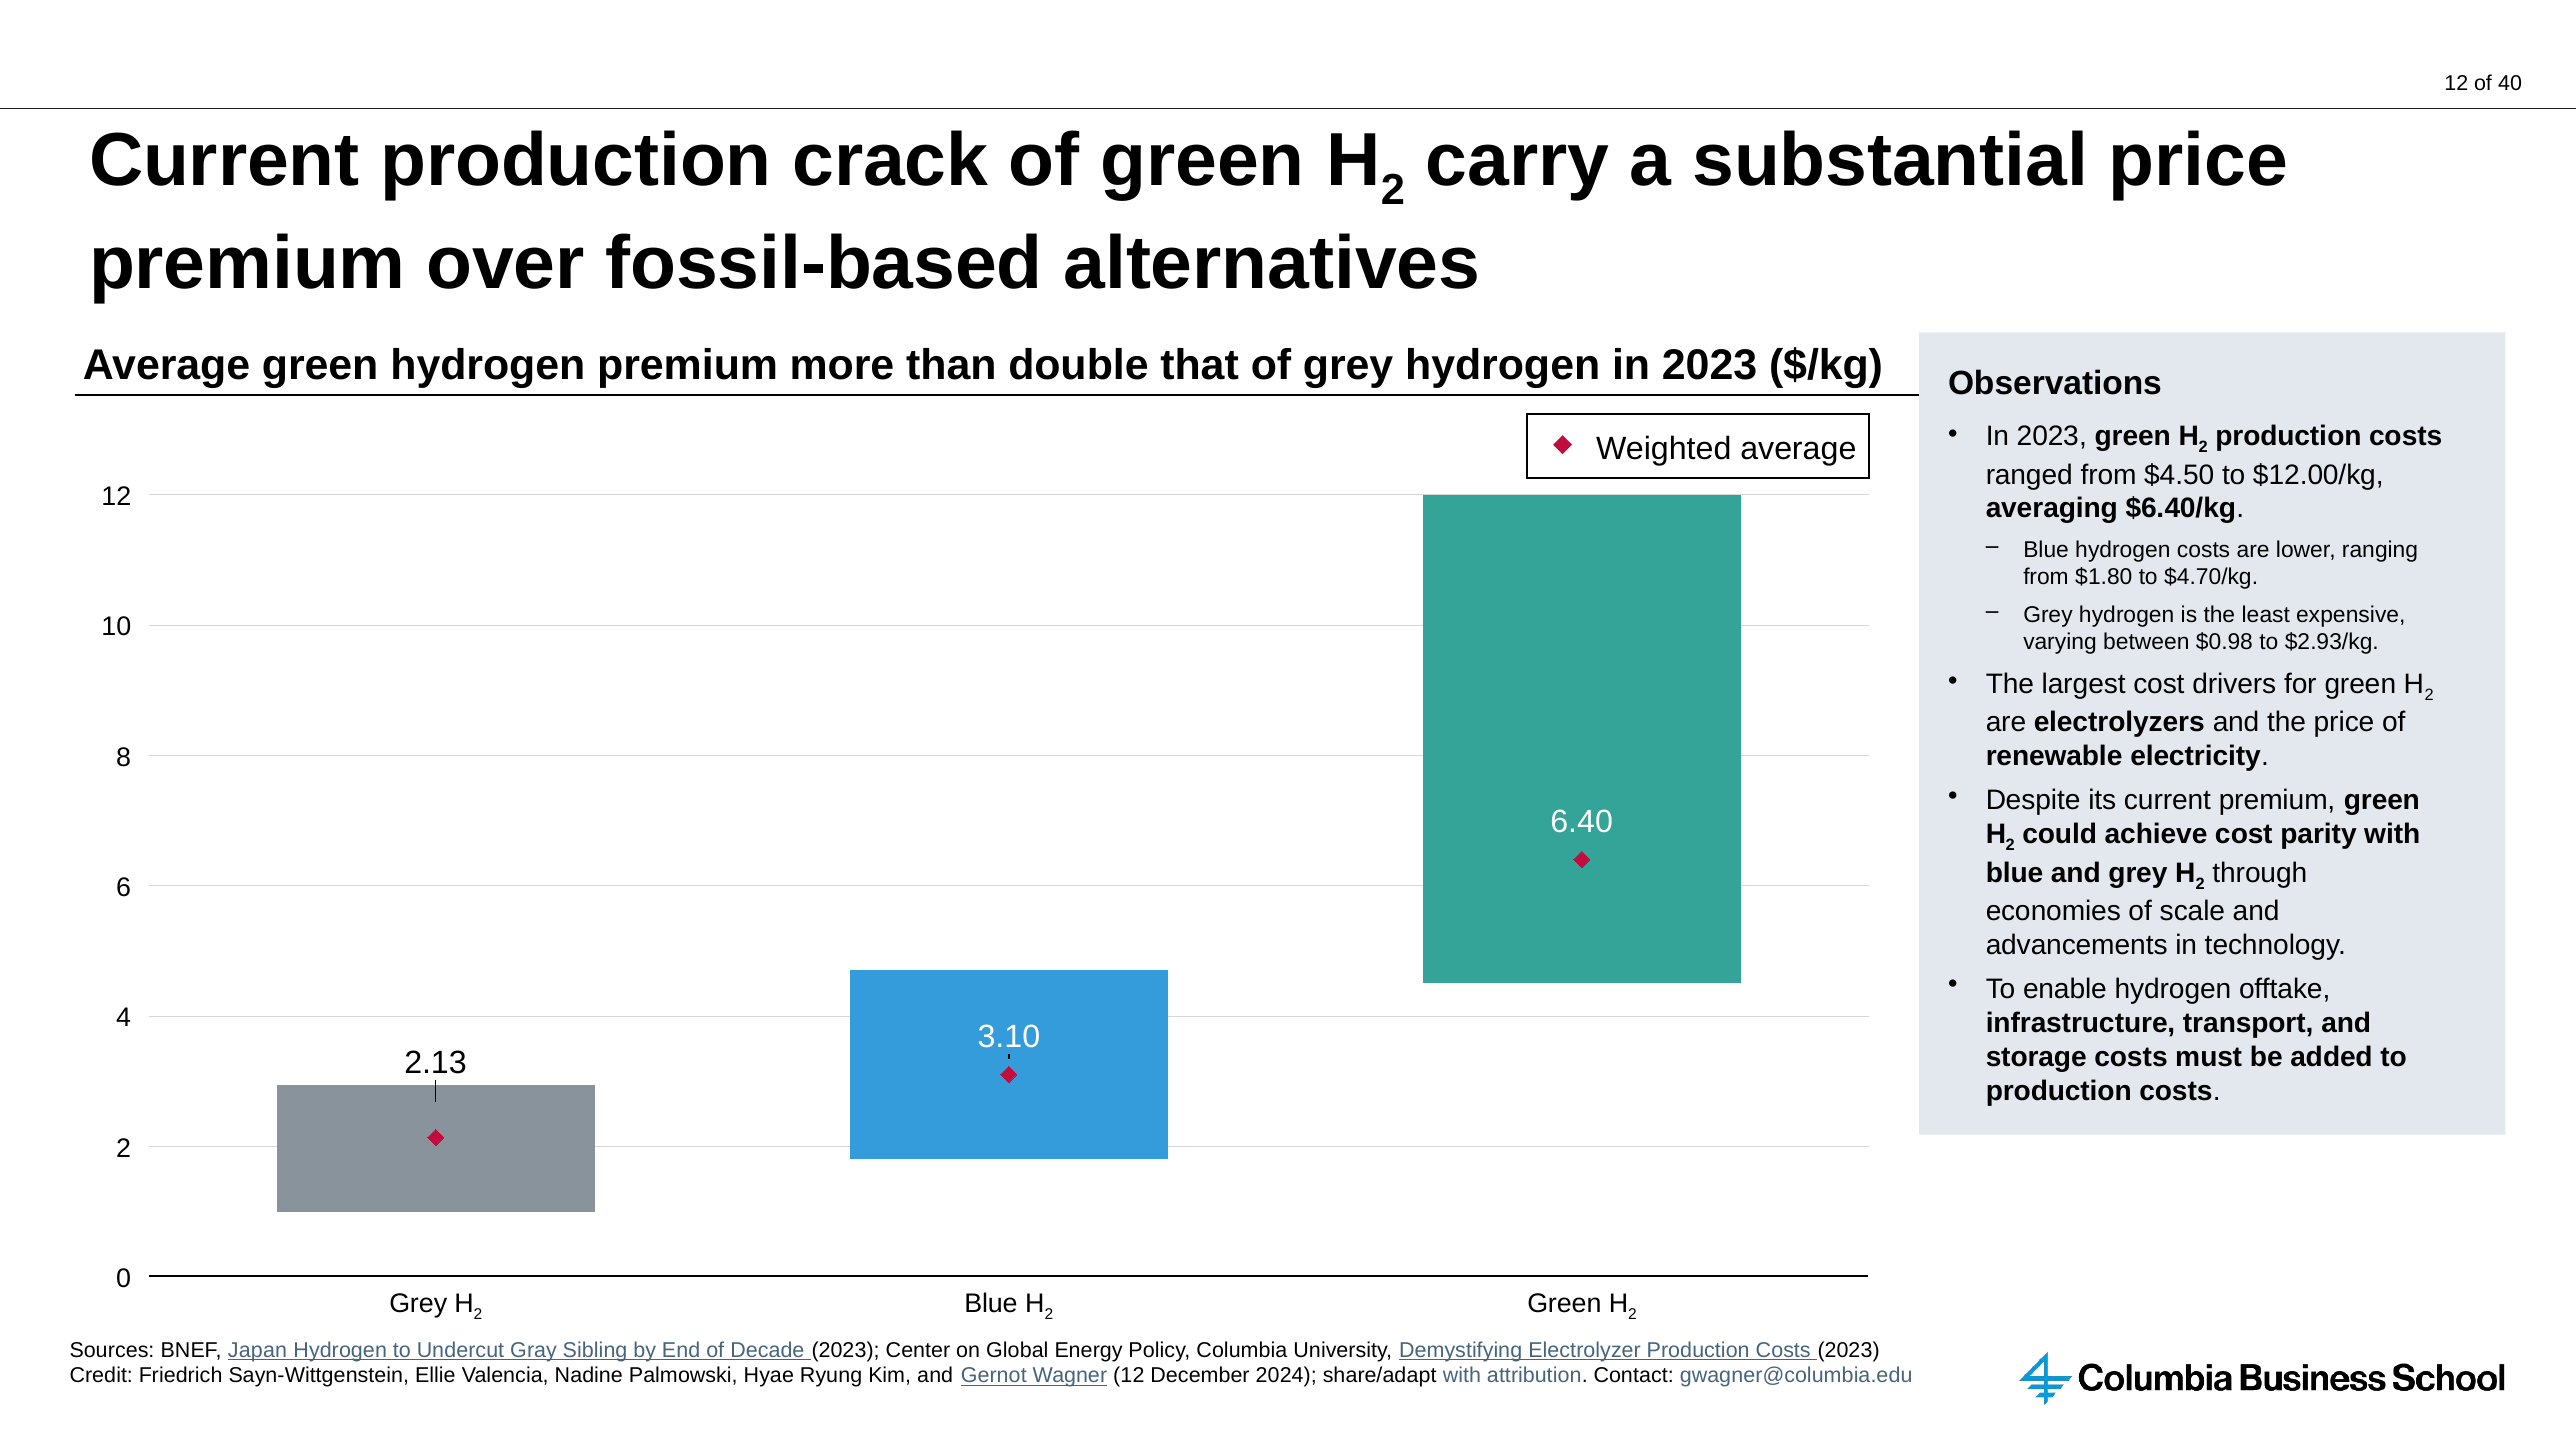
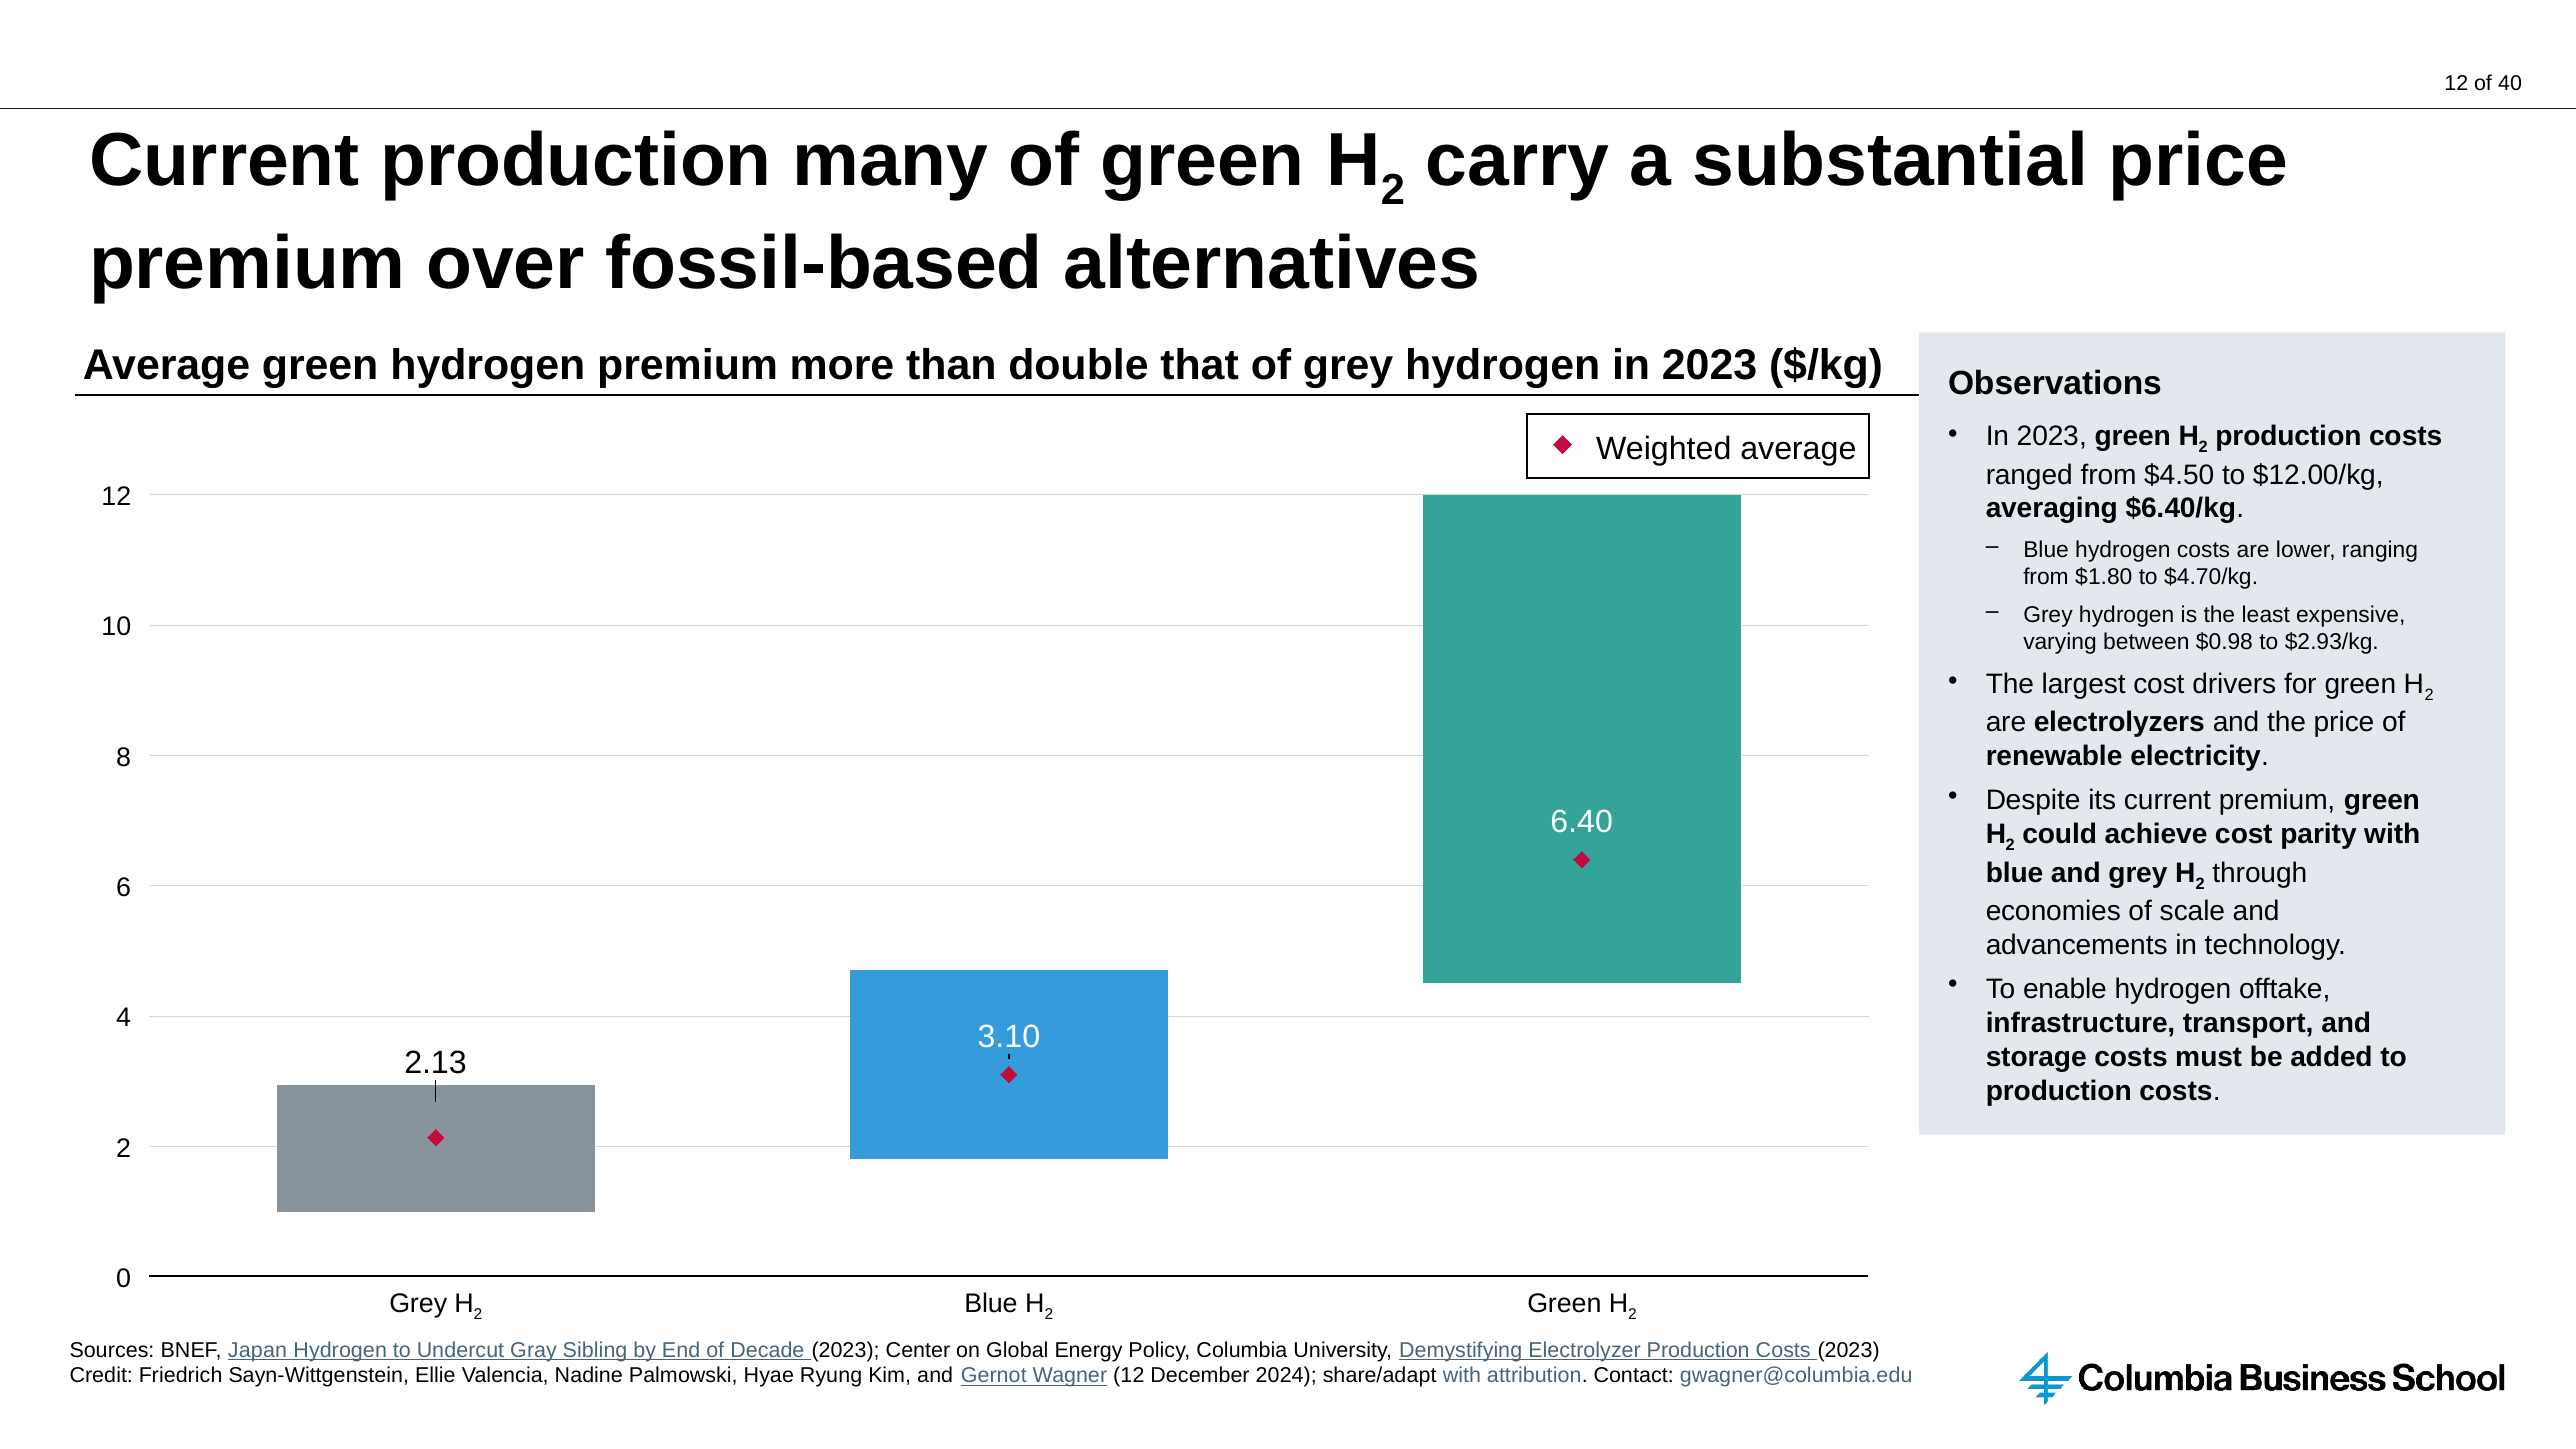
crack: crack -> many
